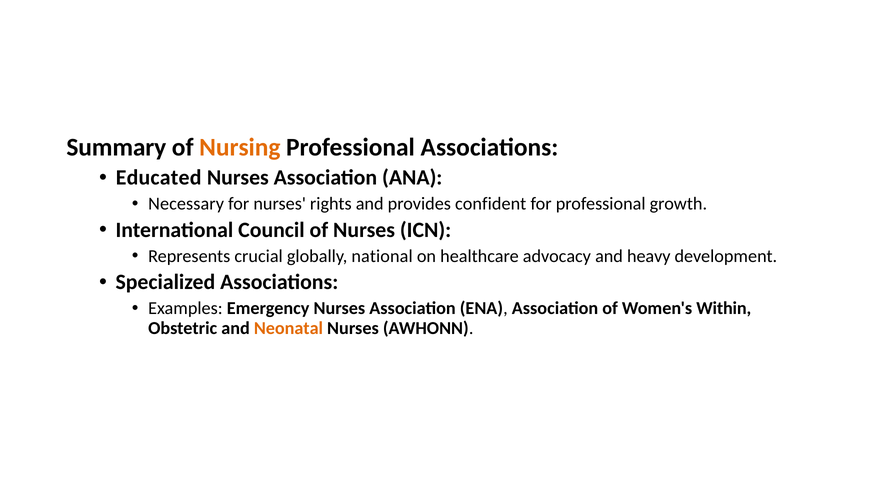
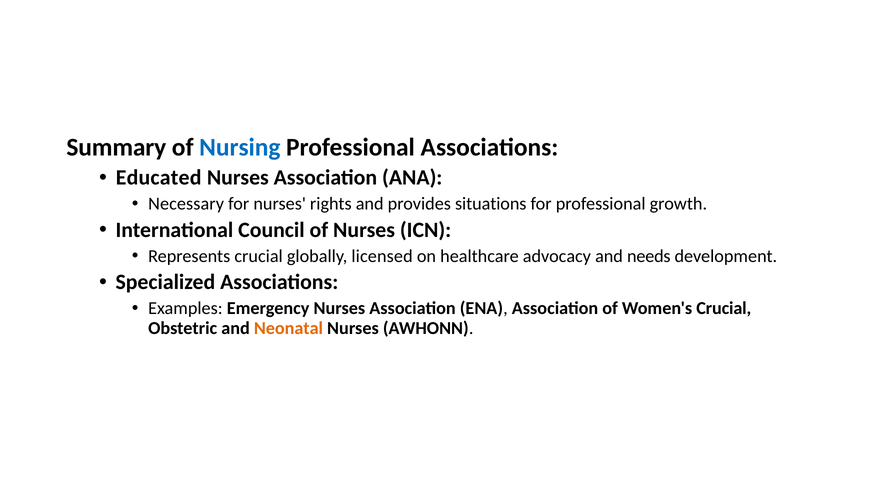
Nursing colour: orange -> blue
confident: confident -> situations
national: national -> licensed
heavy: heavy -> needs
Women's Within: Within -> Crucial
